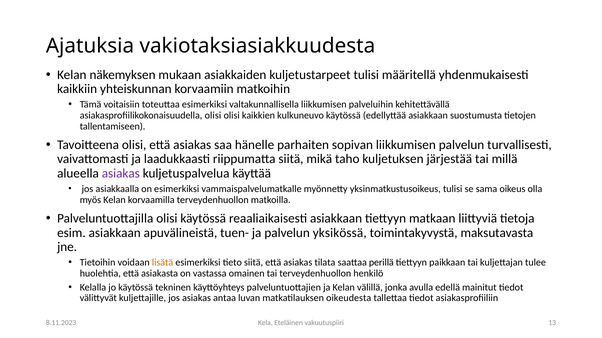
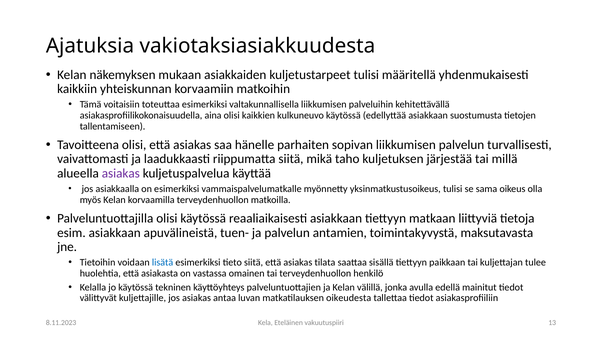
asiakasprofiilikokonaisuudella olisi: olisi -> aina
yksikössä: yksikössä -> antamien
lisätä colour: orange -> blue
perillä: perillä -> sisällä
